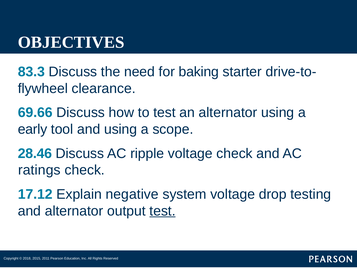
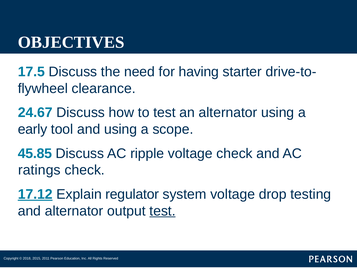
83.3: 83.3 -> 17.5
baking: baking -> having
69.66: 69.66 -> 24.67
28.46: 28.46 -> 45.85
17.12 underline: none -> present
negative: negative -> regulator
